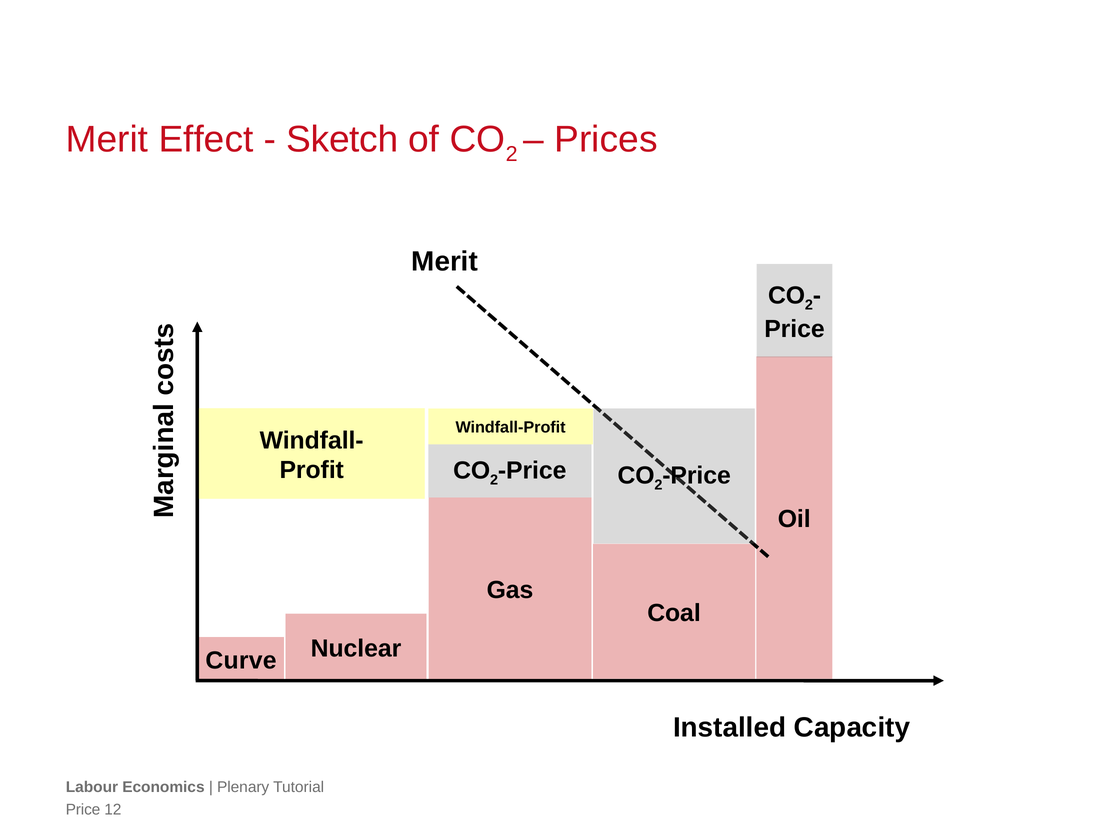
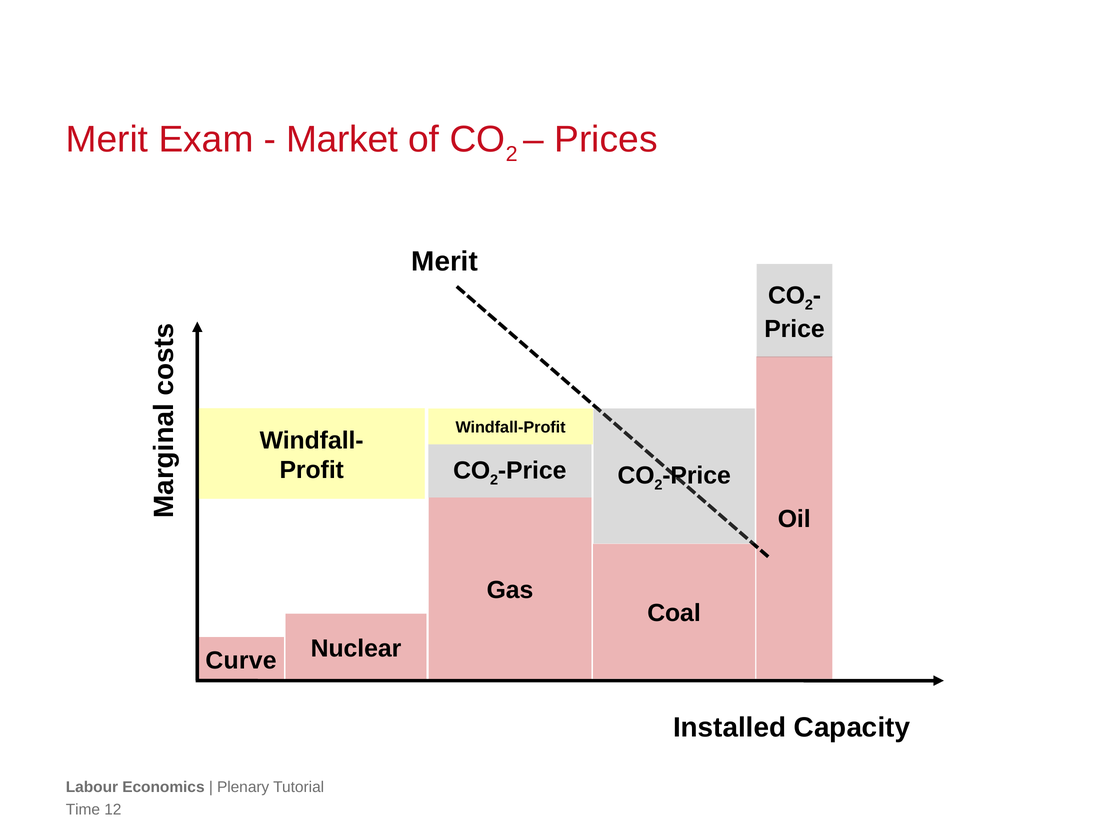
Effect: Effect -> Exam
Sketch: Sketch -> Market
Price at (83, 810): Price -> Time
